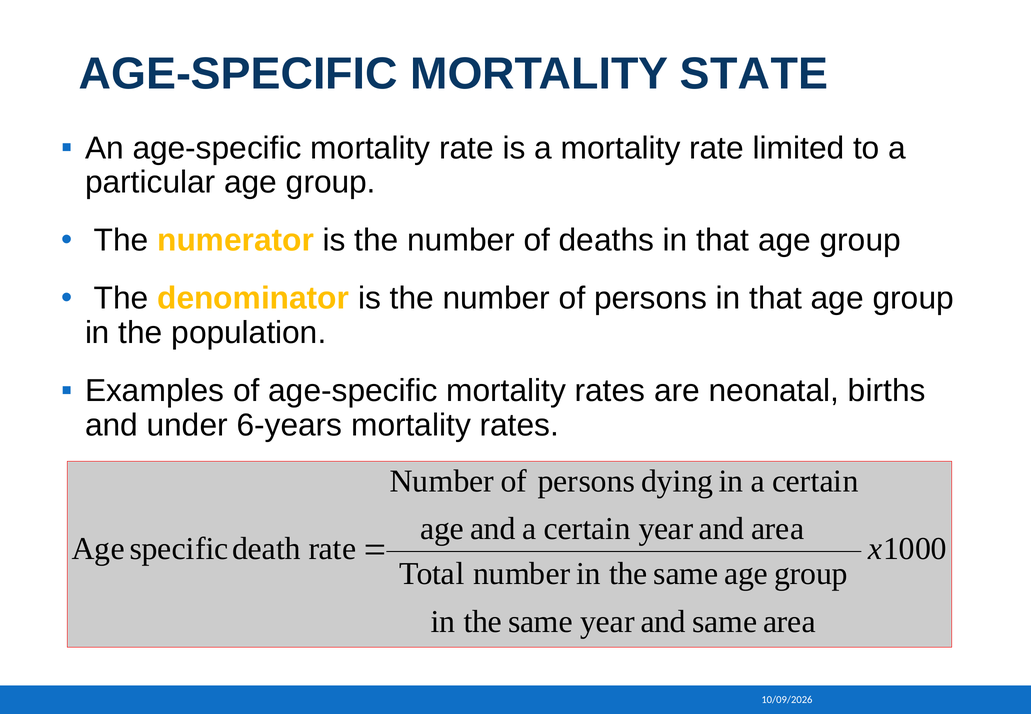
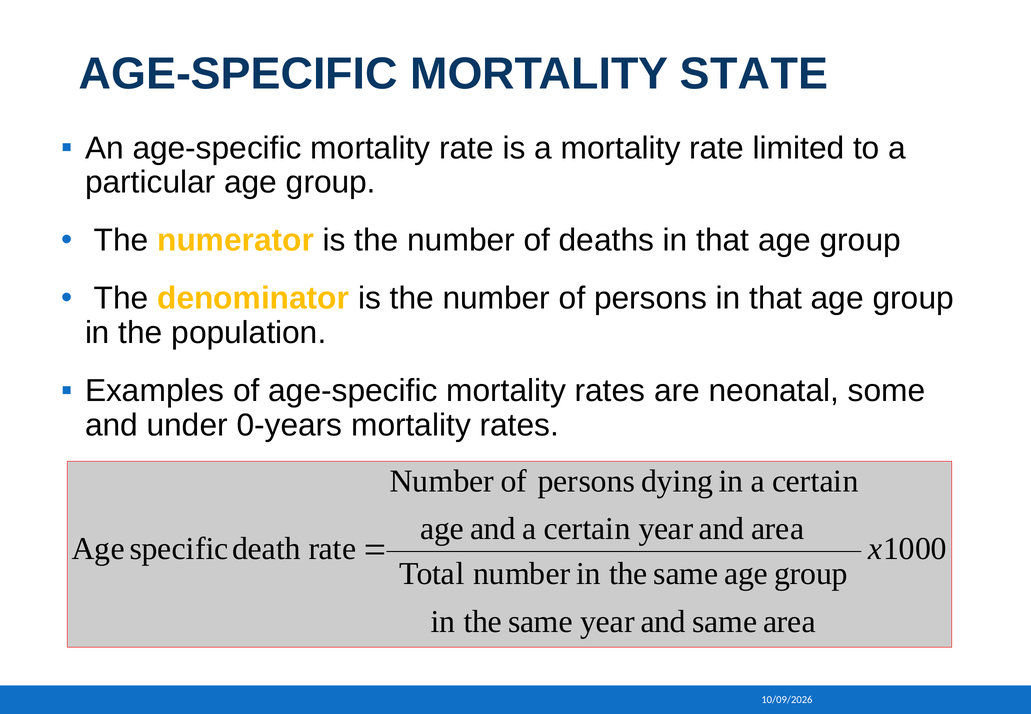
births: births -> some
6-years: 6-years -> 0-years
